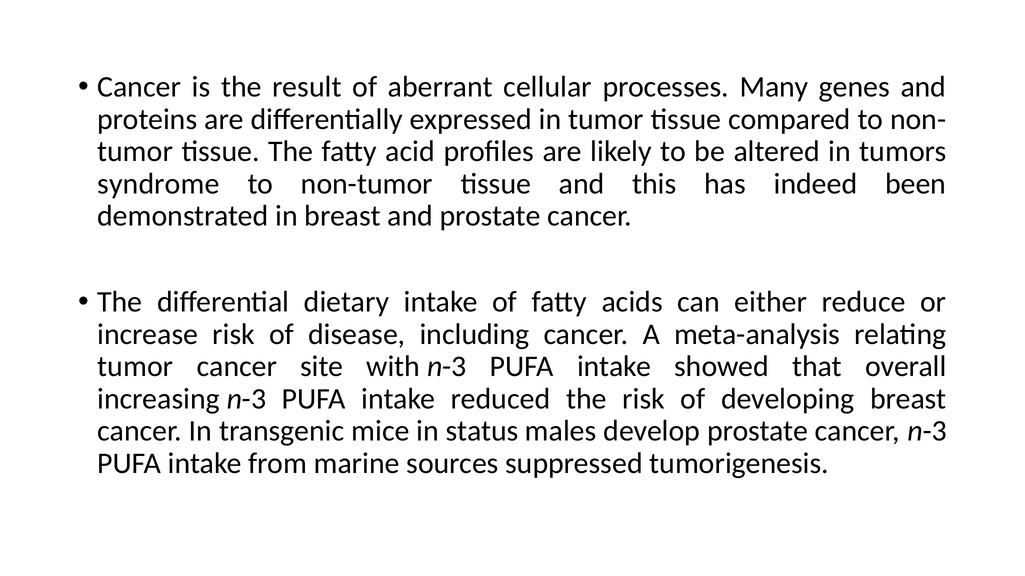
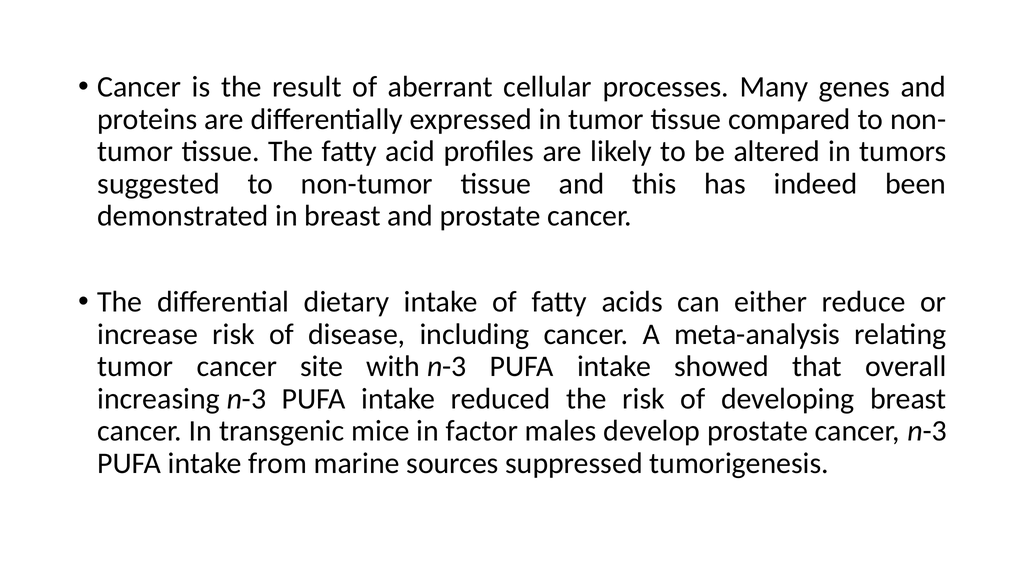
syndrome: syndrome -> suggested
status: status -> factor
